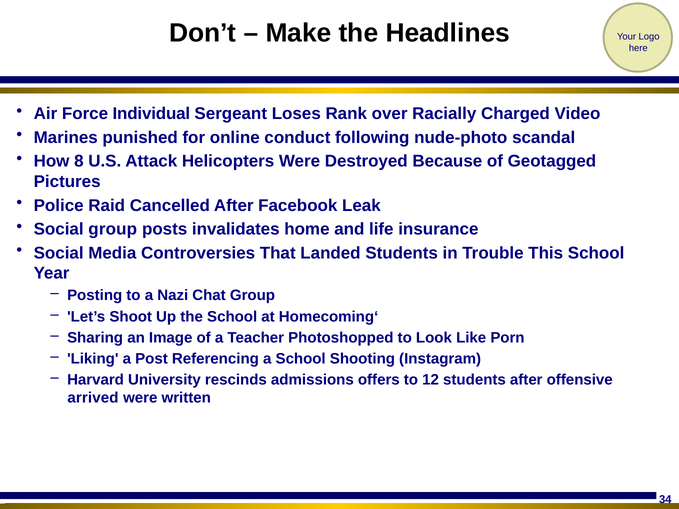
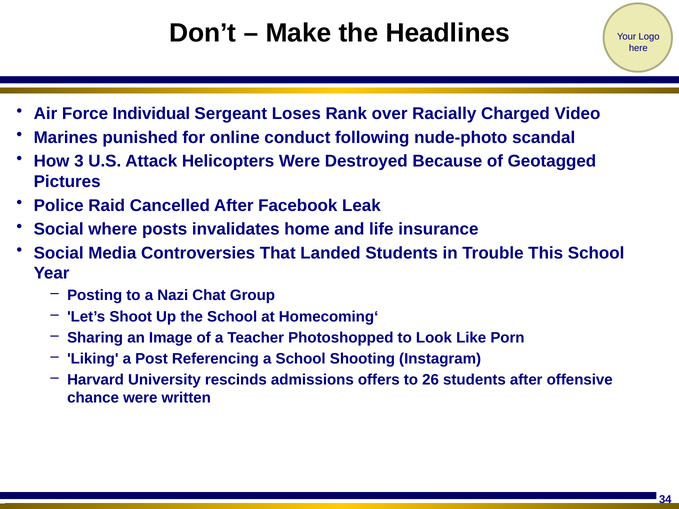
8: 8 -> 3
Social group: group -> where
12: 12 -> 26
arrived: arrived -> chance
